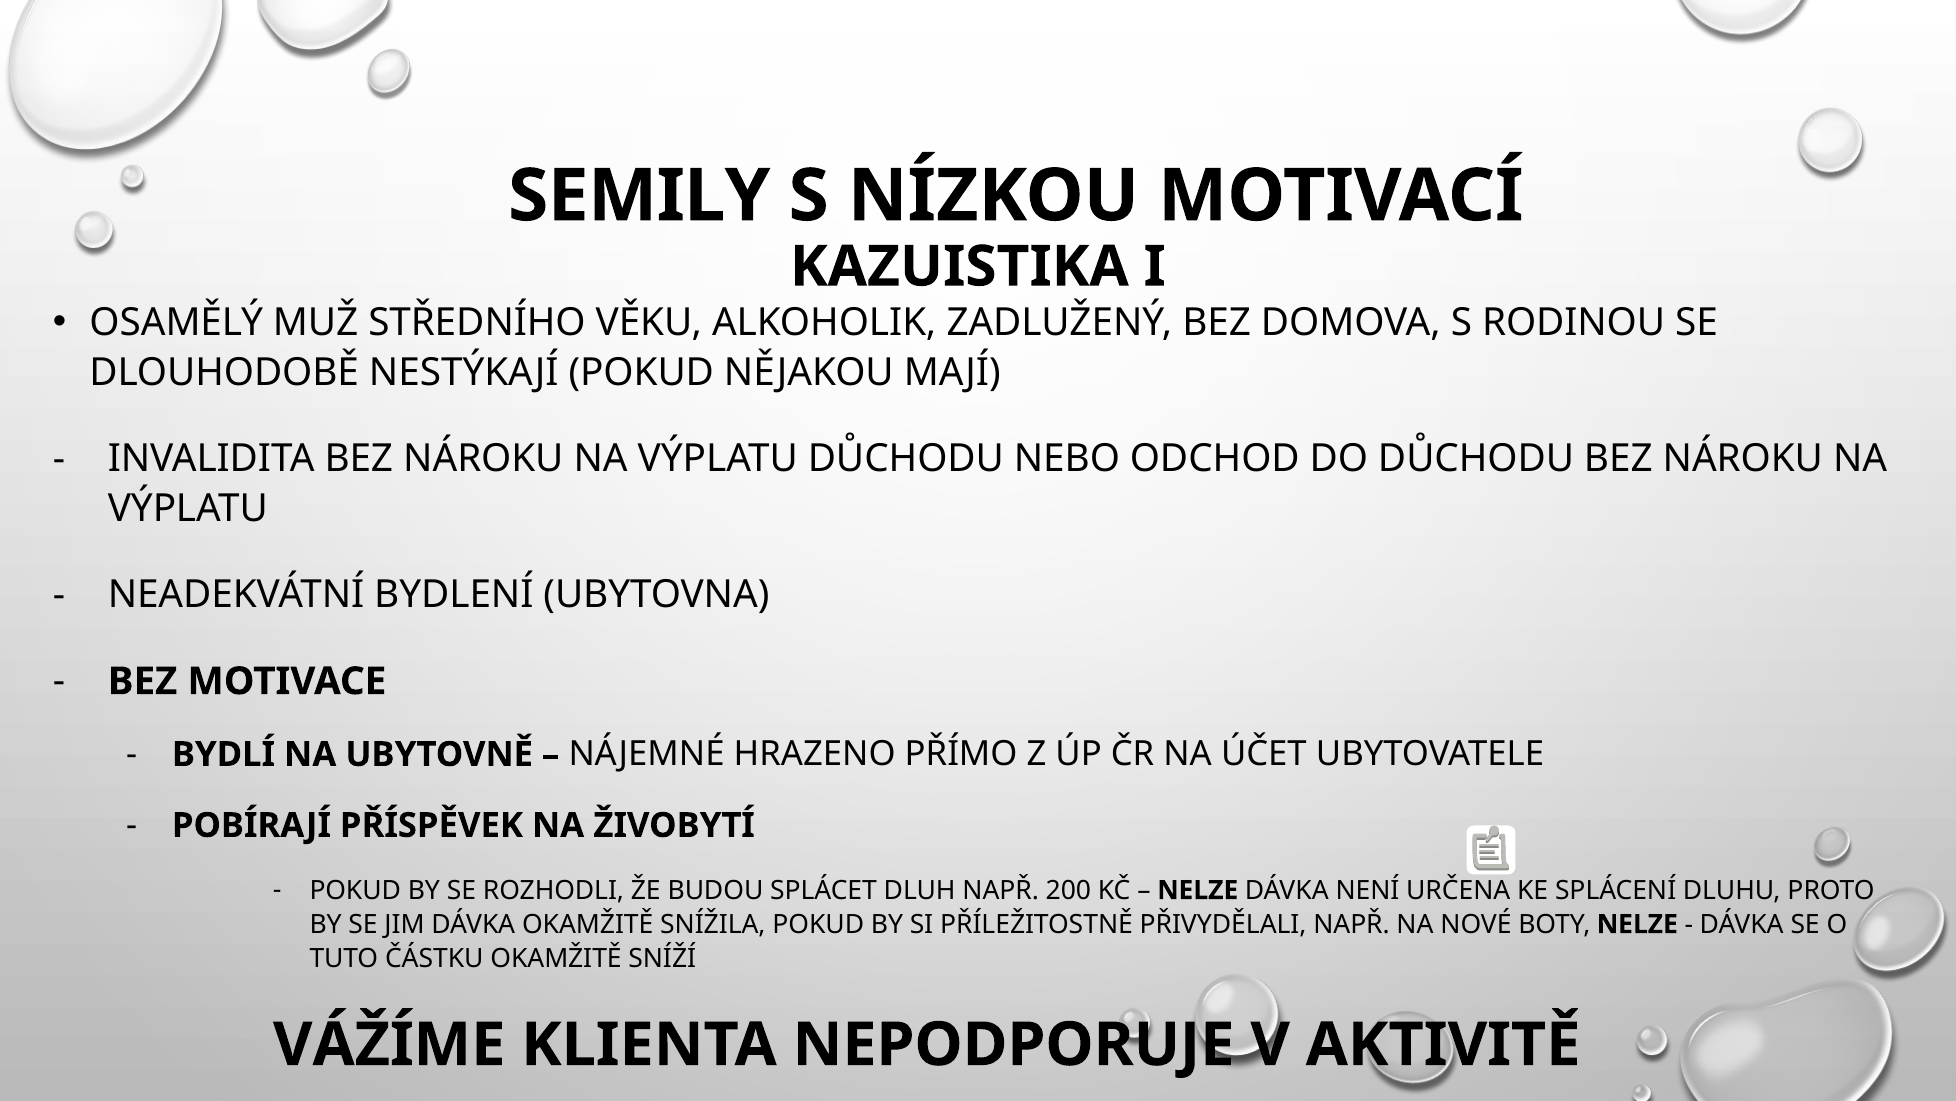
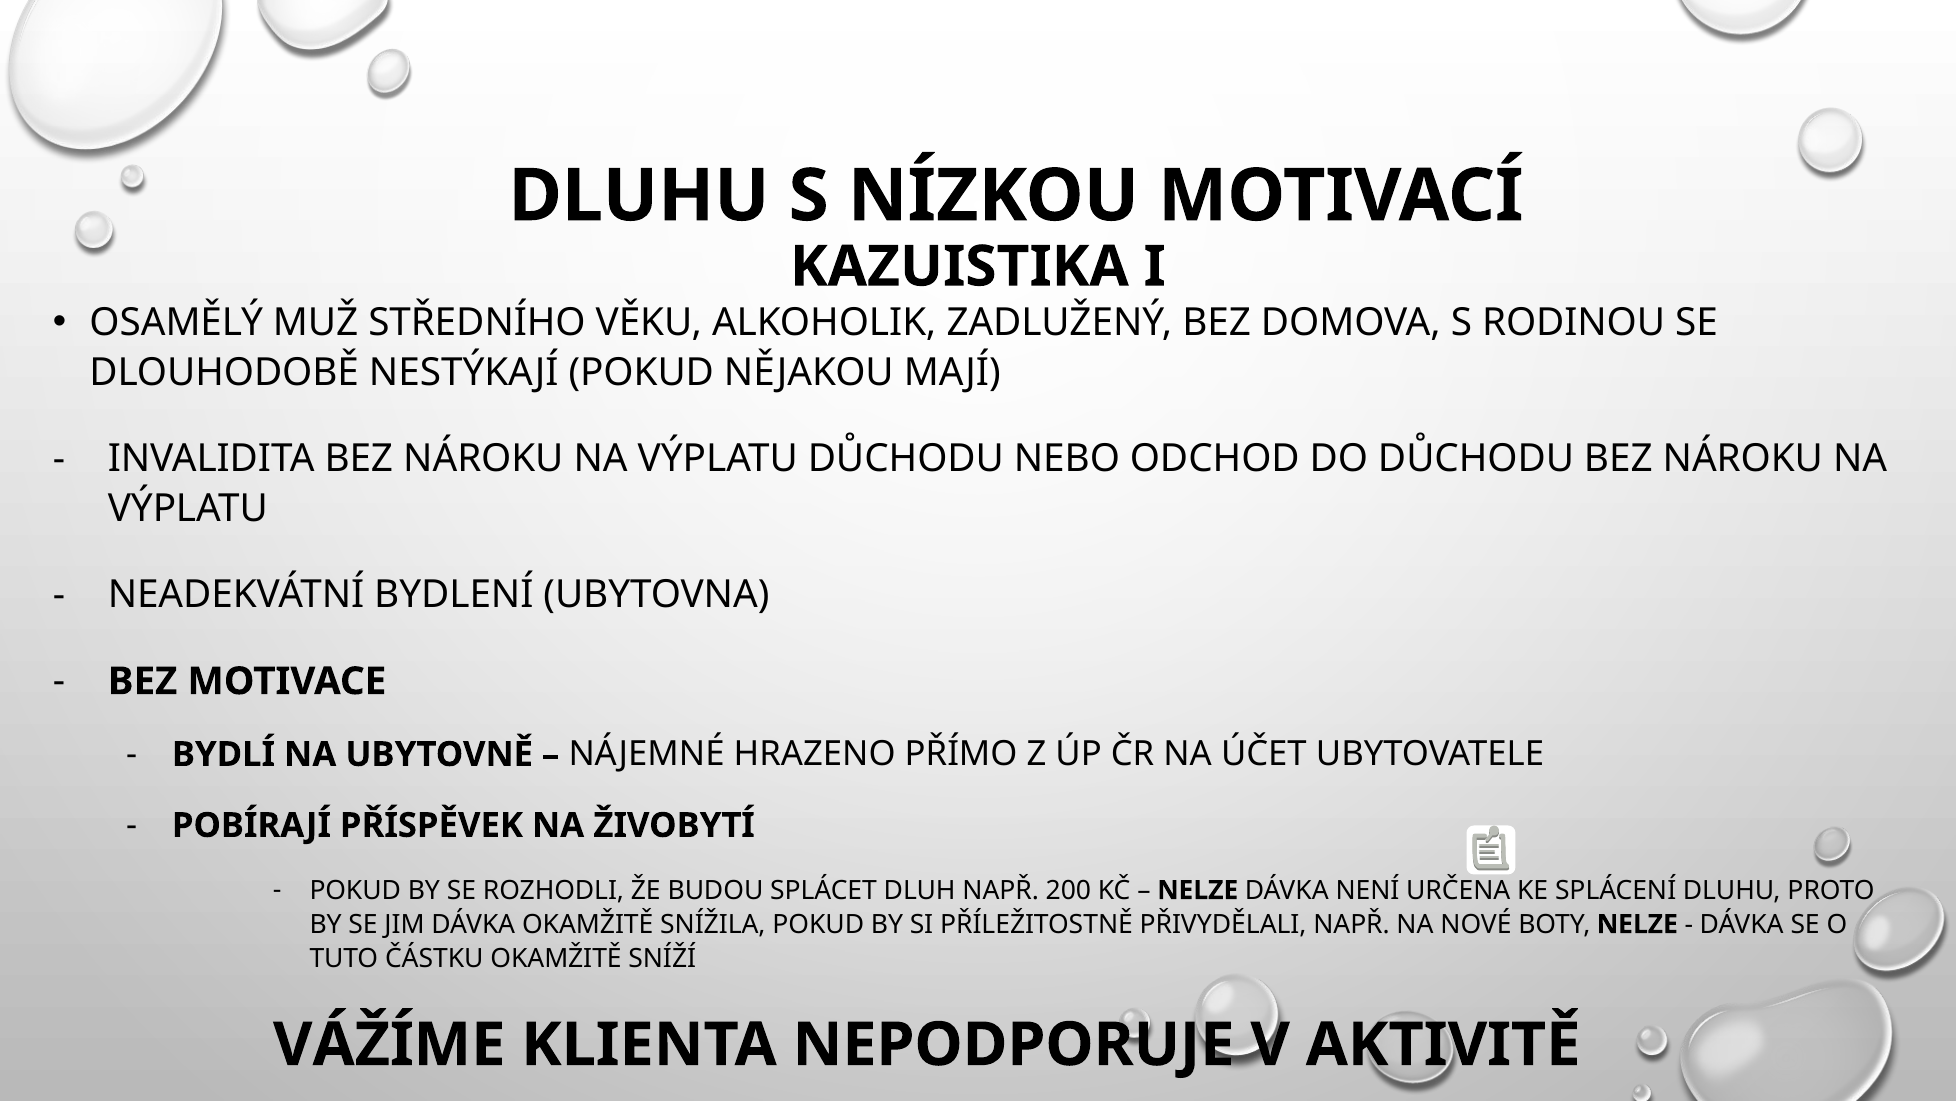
SEMILY at (639, 196): SEMILY -> DLUHU
